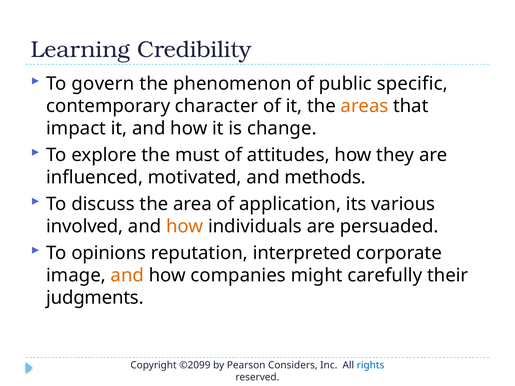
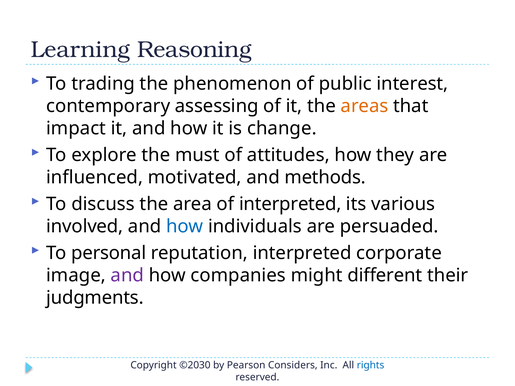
Credibility: Credibility -> Reasoning
govern: govern -> trading
specific: specific -> interest
character: character -> assessing
of application: application -> interpreted
how at (185, 226) colour: orange -> blue
opinions: opinions -> personal
and at (127, 276) colour: orange -> purple
carefully: carefully -> different
©2099: ©2099 -> ©2030
